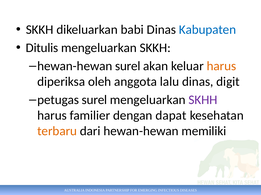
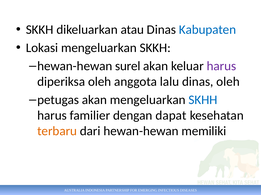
babi: babi -> atau
Ditulis: Ditulis -> Lokasi
harus at (221, 66) colour: orange -> purple
dinas digit: digit -> oleh
petugas surel: surel -> akan
SKHH colour: purple -> blue
